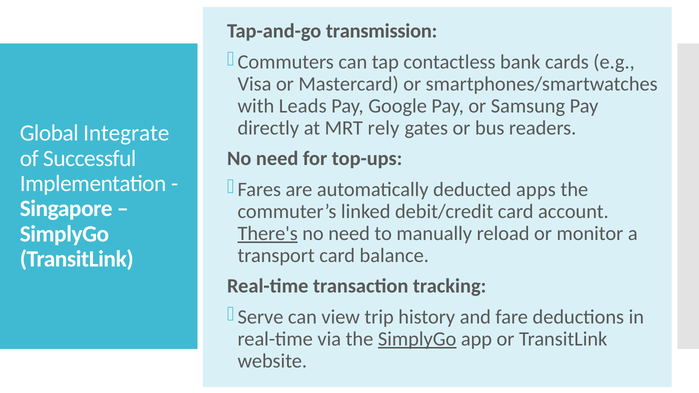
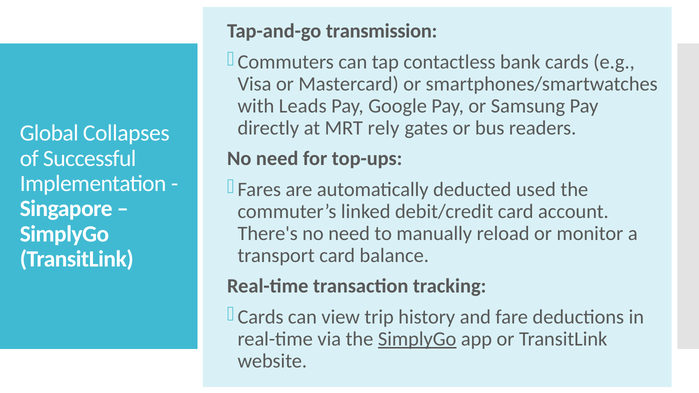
Integrate: Integrate -> Collapses
apps: apps -> used
There's underline: present -> none
Serve at (260, 317): Serve -> Cards
